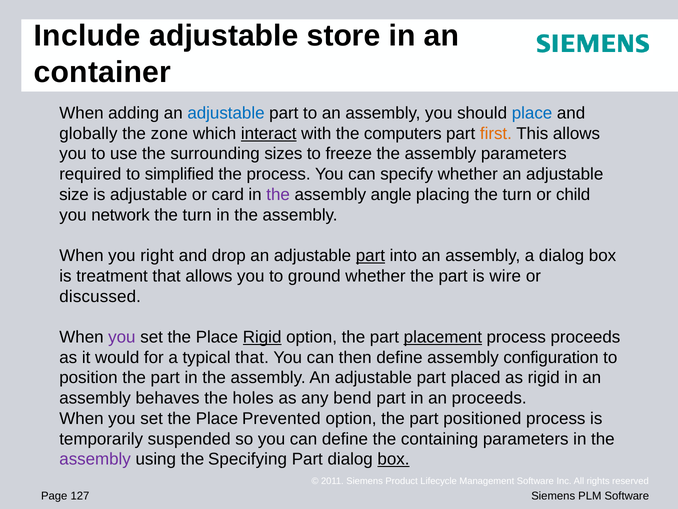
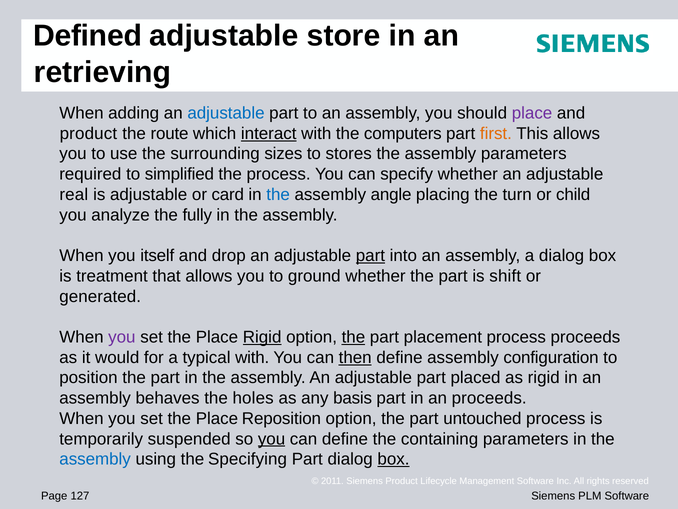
Include: Include -> Defined
container: container -> retrieving
place at (532, 113) colour: blue -> purple
globally at (88, 133): globally -> product
zone: zone -> route
freeze: freeze -> stores
size: size -> real
the at (278, 194) colour: purple -> blue
network: network -> analyze
turn at (197, 215): turn -> fully
right: right -> itself
wire: wire -> shift
discussed: discussed -> generated
the at (353, 337) underline: none -> present
placement underline: present -> none
typical that: that -> with
then underline: none -> present
bend: bend -> basis
Prevented: Prevented -> Reposition
positioned: positioned -> untouched
you at (272, 438) underline: none -> present
assembly at (95, 459) colour: purple -> blue
